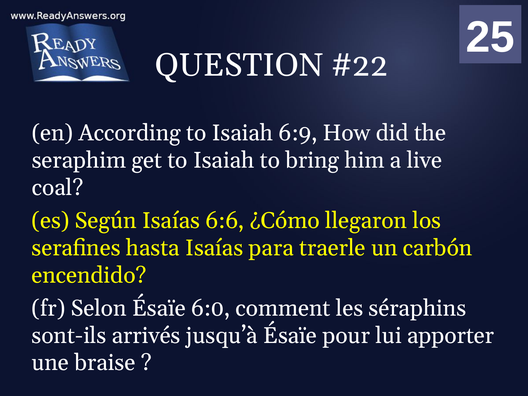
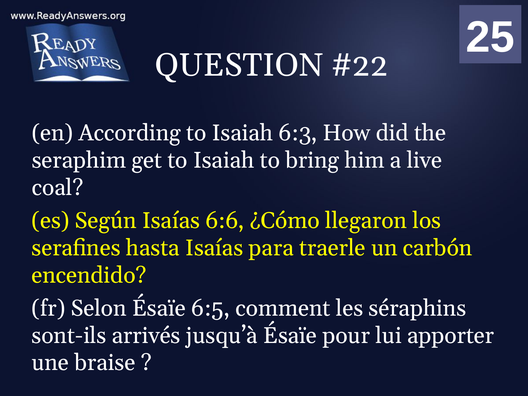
6:9: 6:9 -> 6:3
6:0: 6:0 -> 6:5
